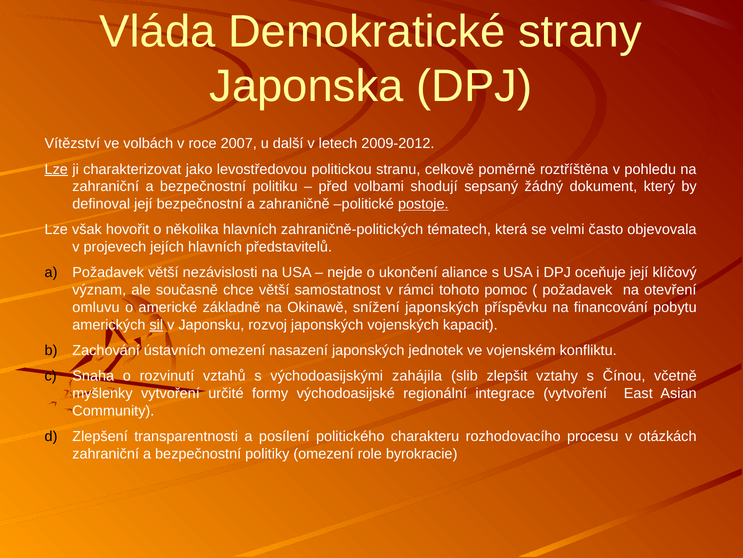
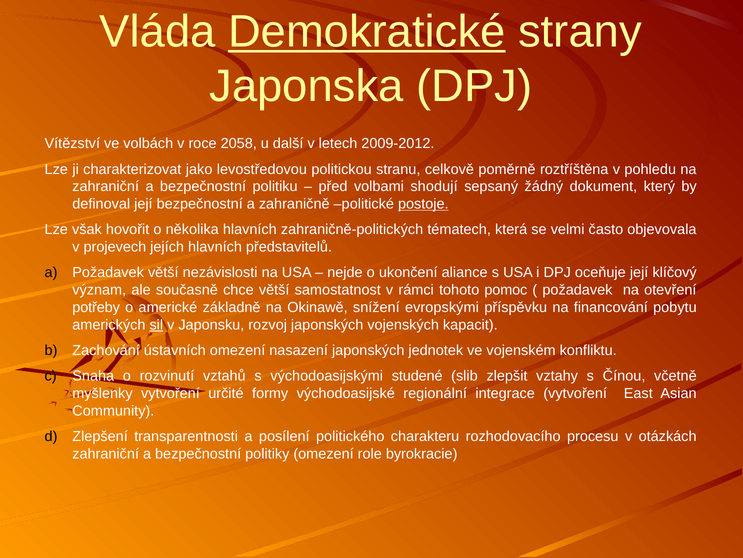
Demokratické underline: none -> present
2007: 2007 -> 2058
Lze at (56, 169) underline: present -> none
omluvu: omluvu -> potřeby
snížení japonských: japonských -> evropskými
zahájila: zahájila -> studené
